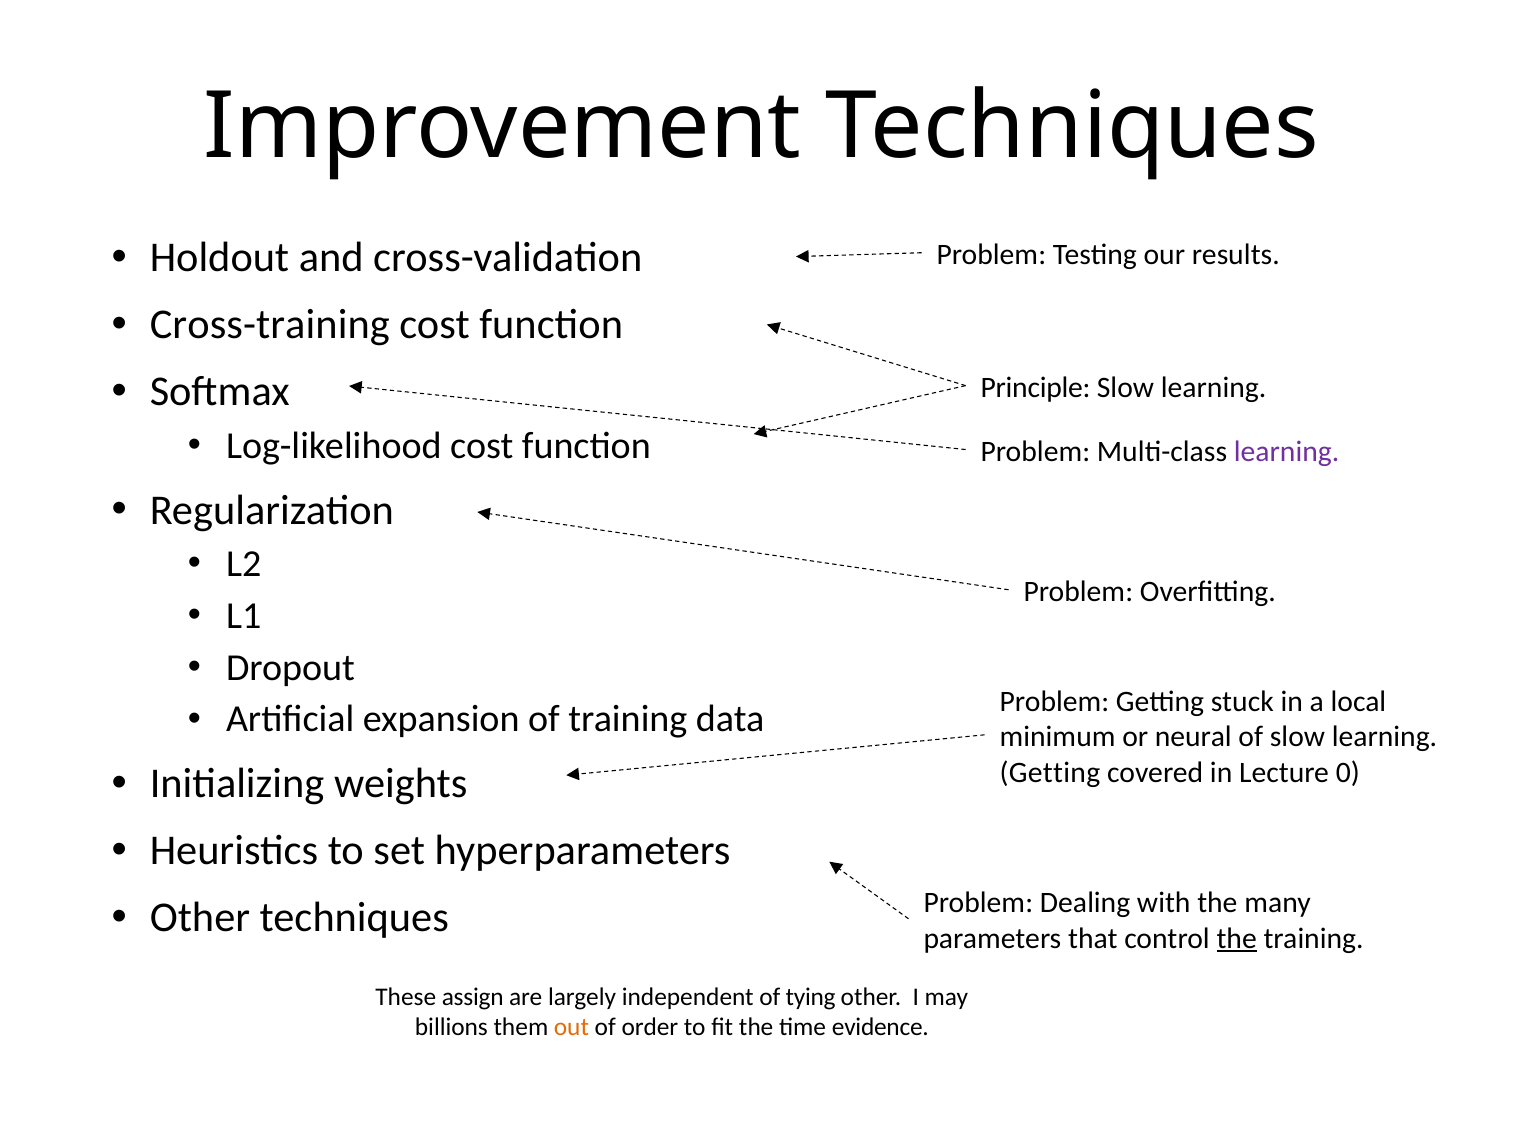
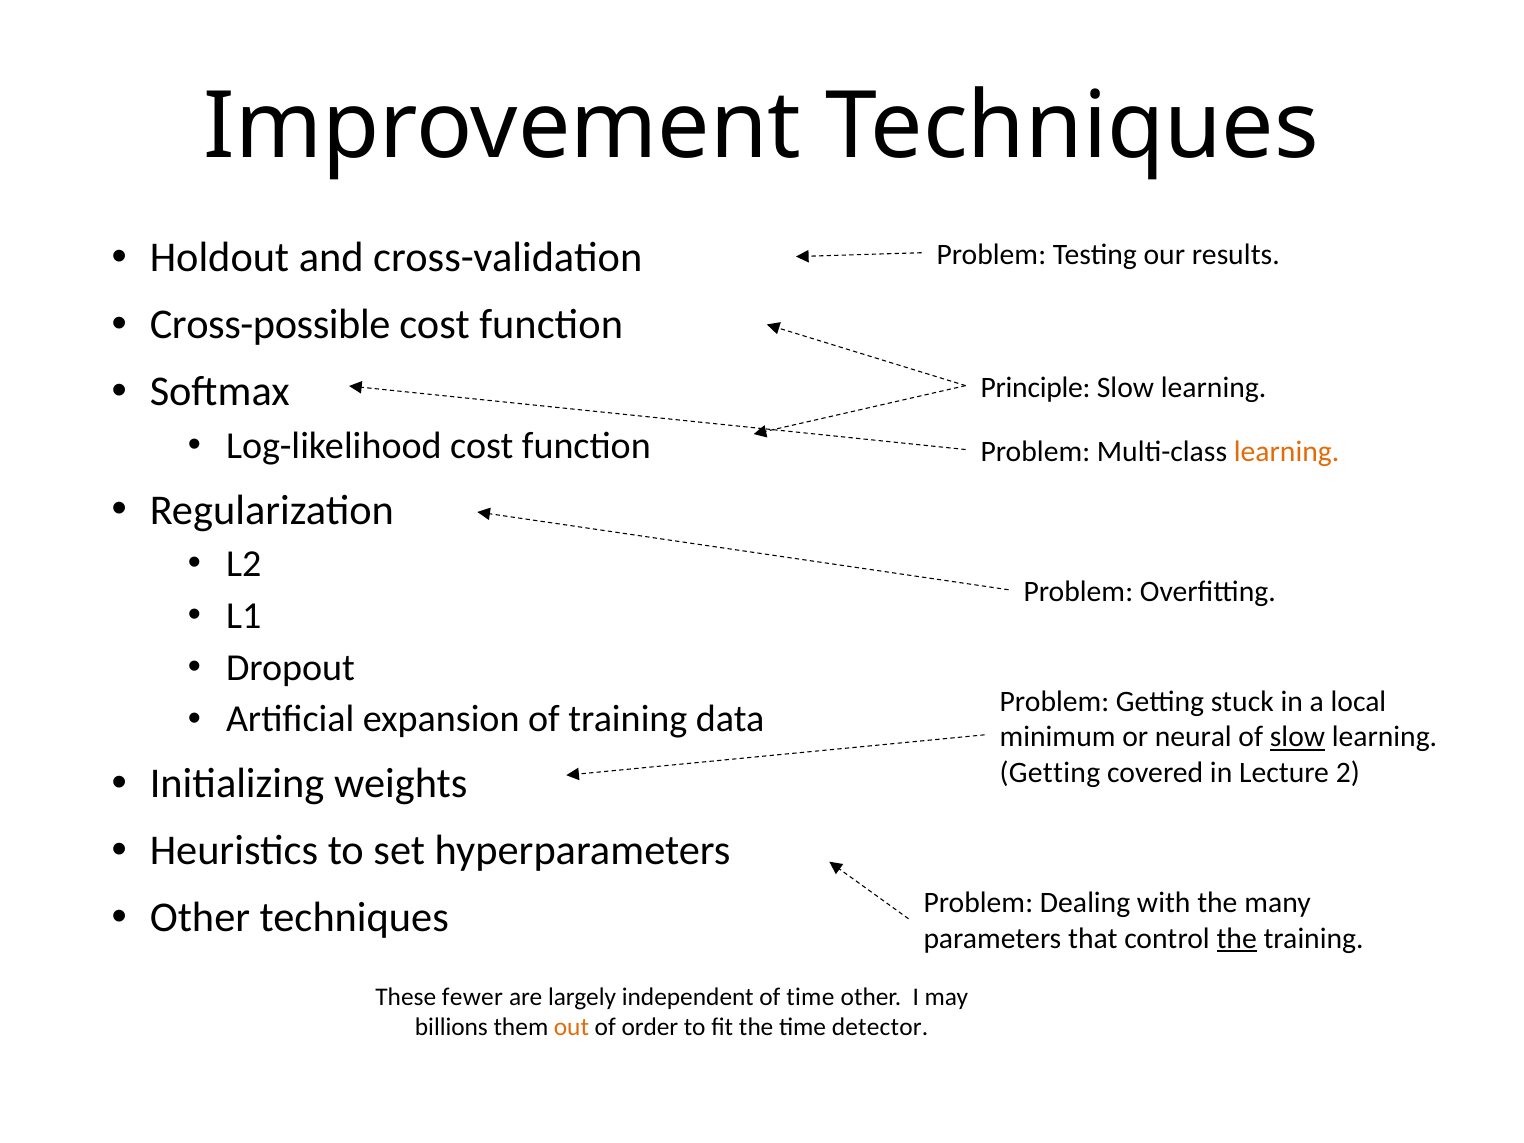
Cross-training: Cross-training -> Cross-possible
learning at (1287, 452) colour: purple -> orange
slow at (1297, 737) underline: none -> present
0: 0 -> 2
assign: assign -> fewer
of tying: tying -> time
evidence: evidence -> detector
